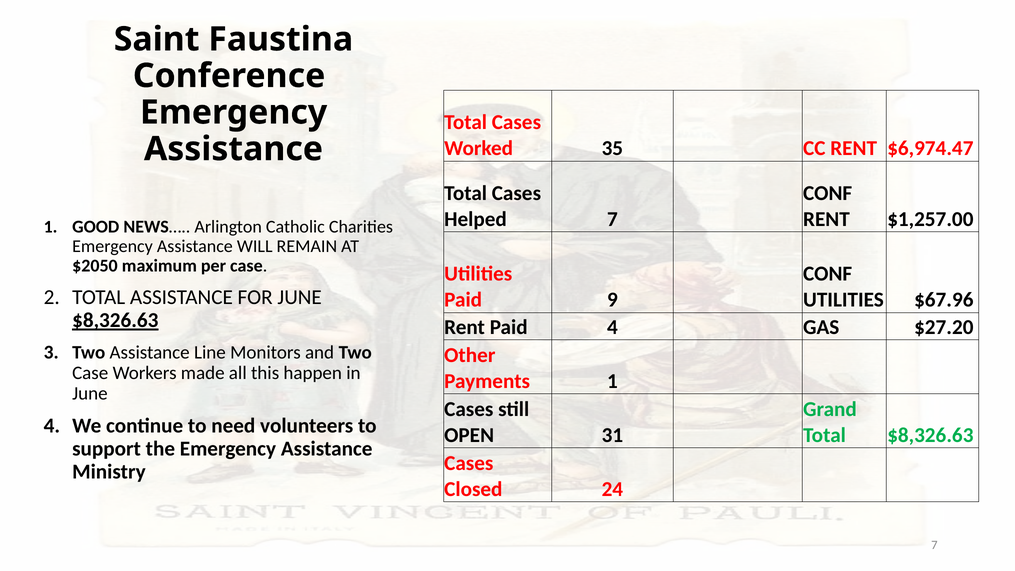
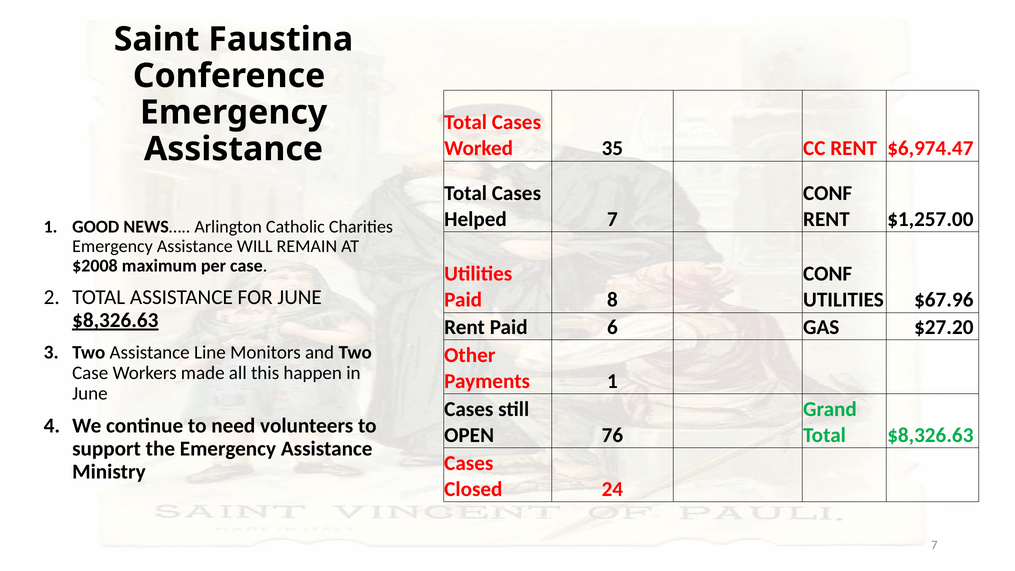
$2050: $2050 -> $2008
9: 9 -> 8
Paid 4: 4 -> 6
31: 31 -> 76
